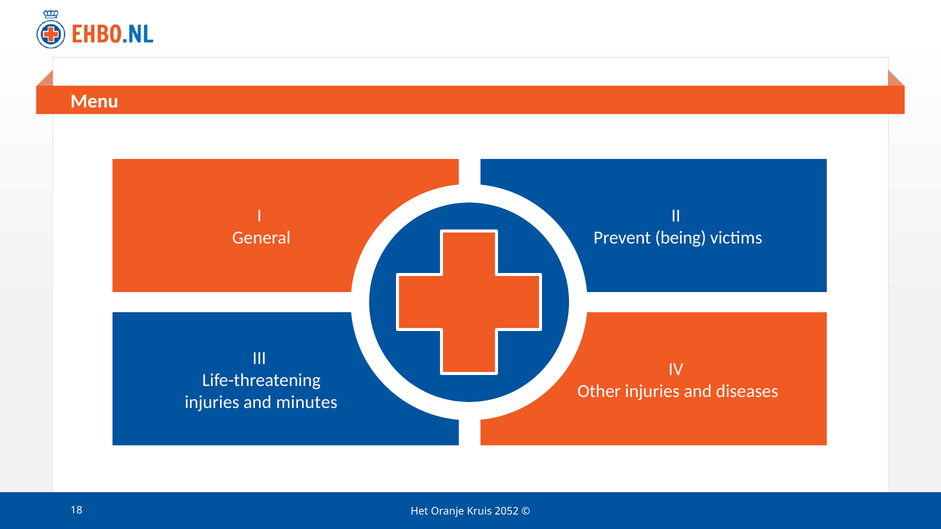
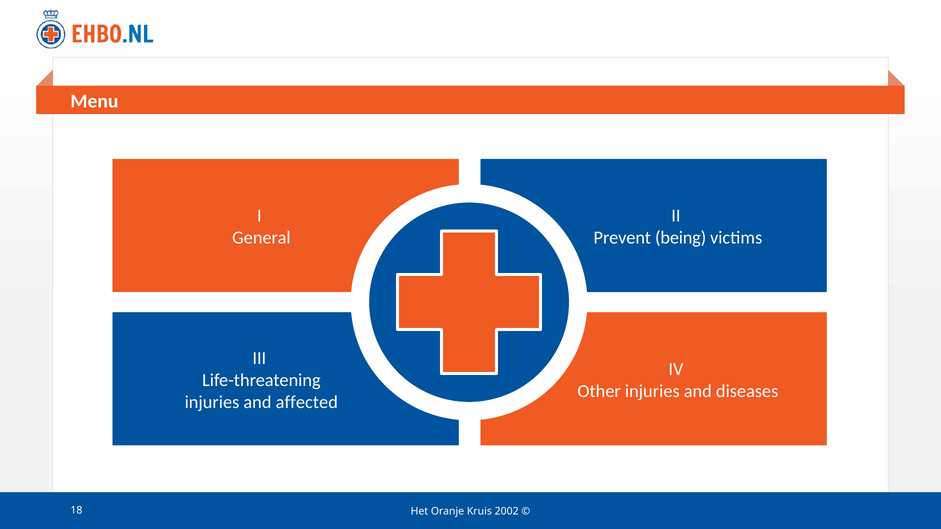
minutes: minutes -> affected
2052: 2052 -> 2002
